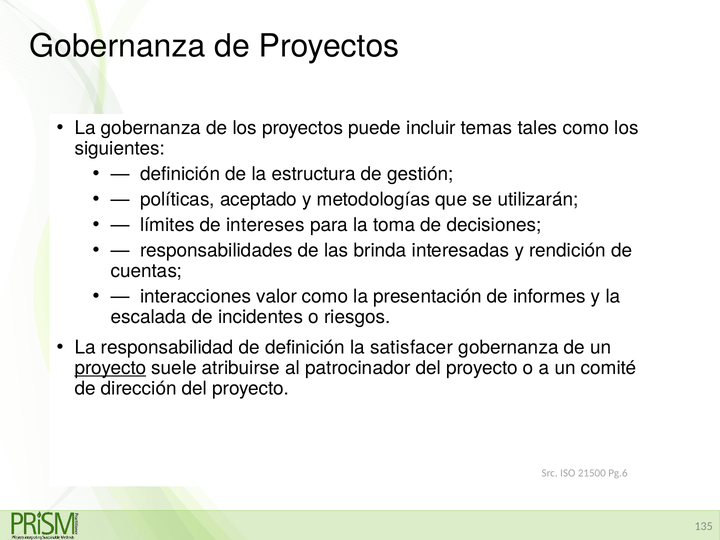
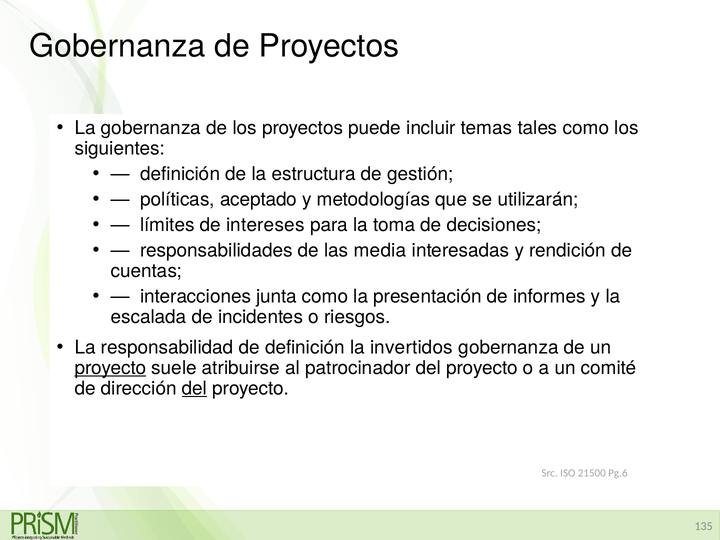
brinda: brinda -> media
valor: valor -> junta
satisfacer: satisfacer -> invertidos
del at (195, 388) underline: none -> present
